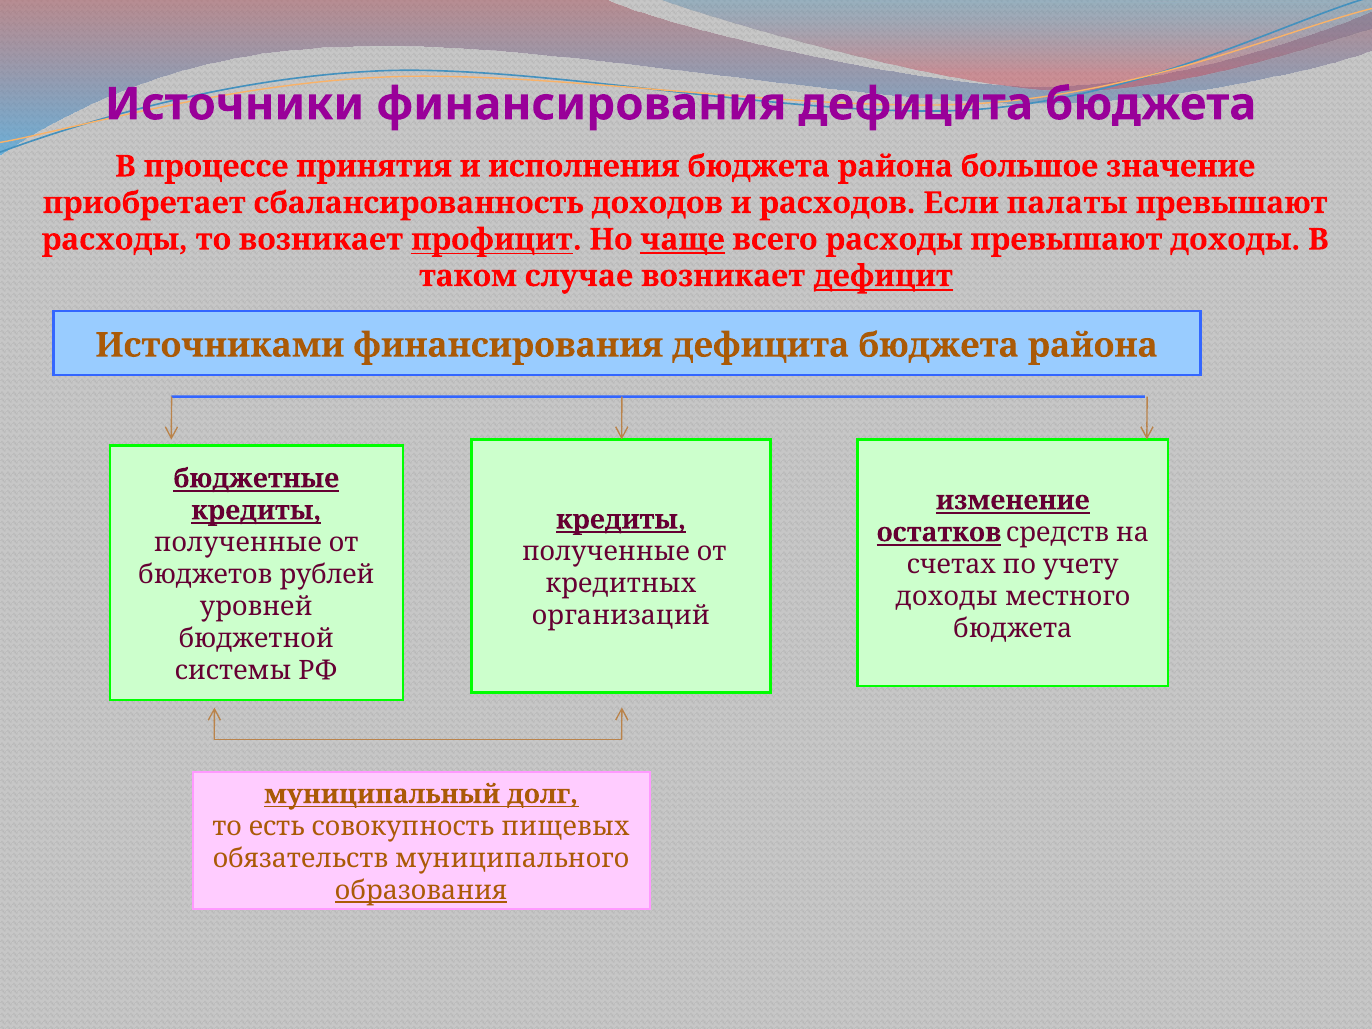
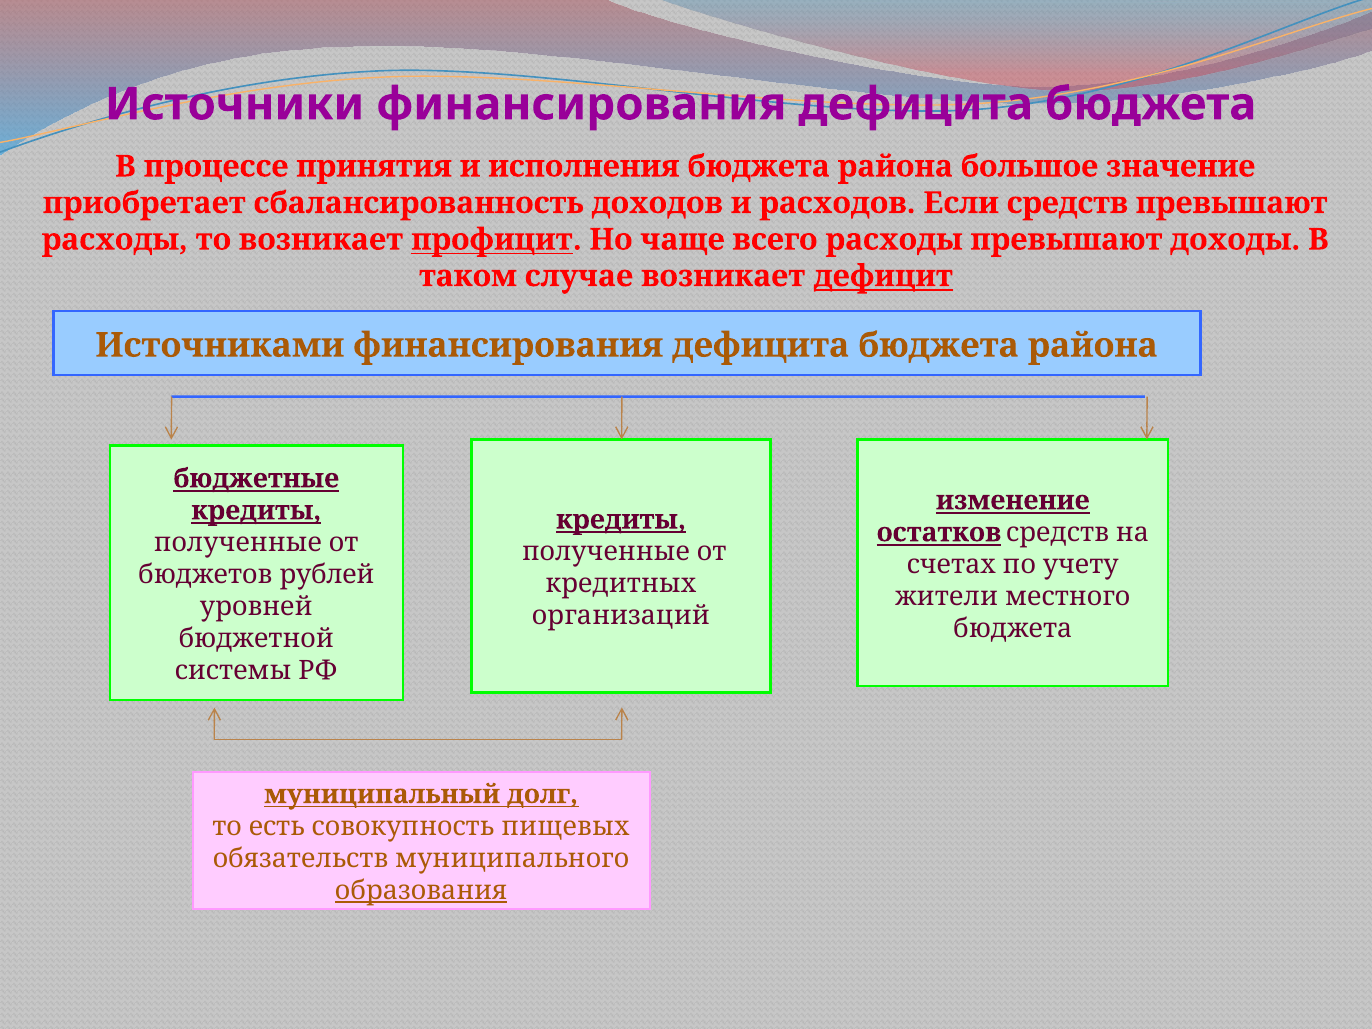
Если палаты: палаты -> средств
чаще underline: present -> none
доходы at (947, 597): доходы -> жители
